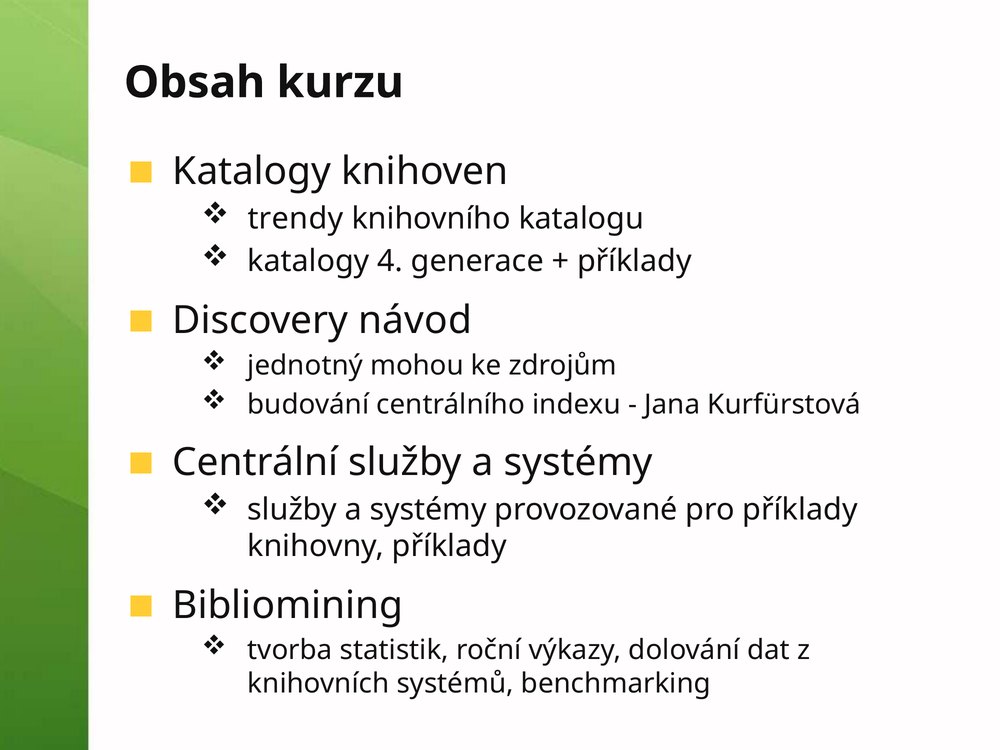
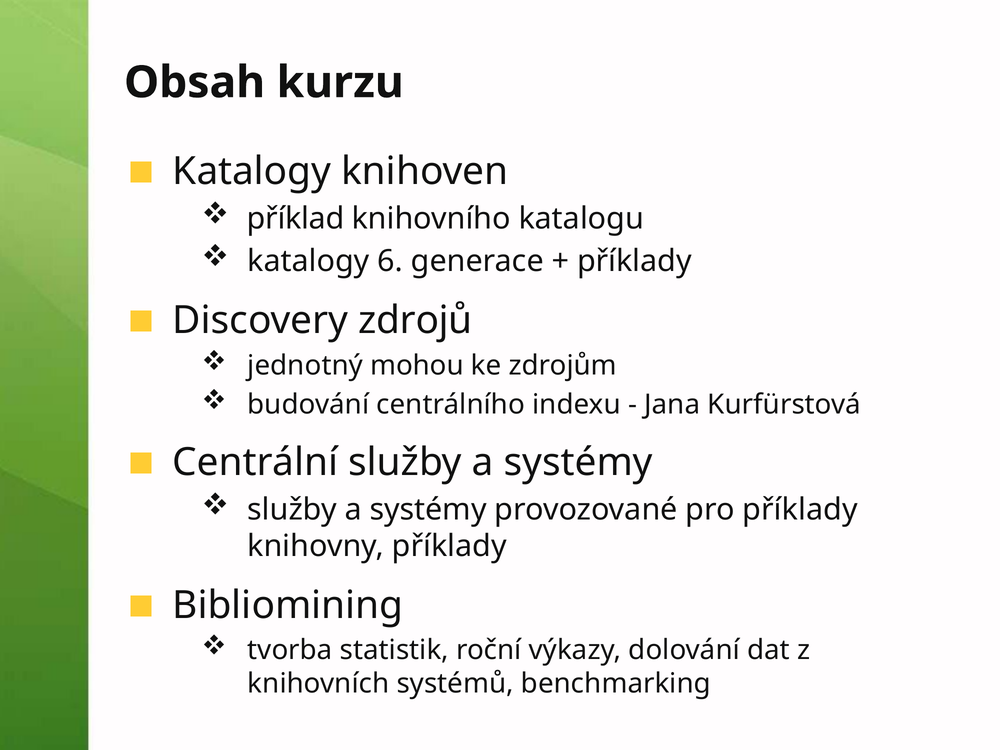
trendy: trendy -> příklad
4: 4 -> 6
návod: návod -> zdrojů
